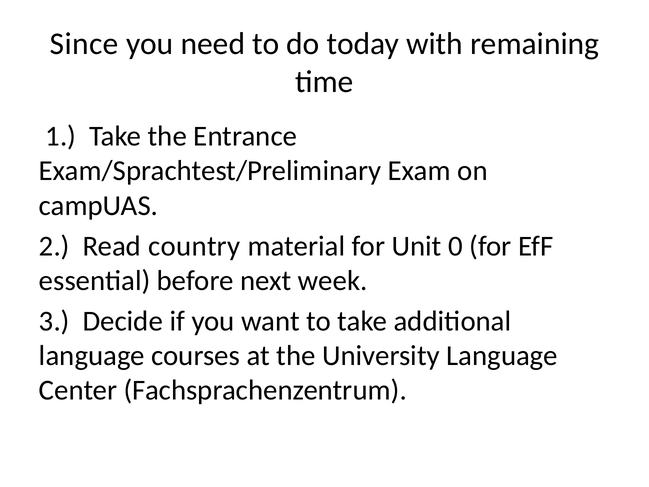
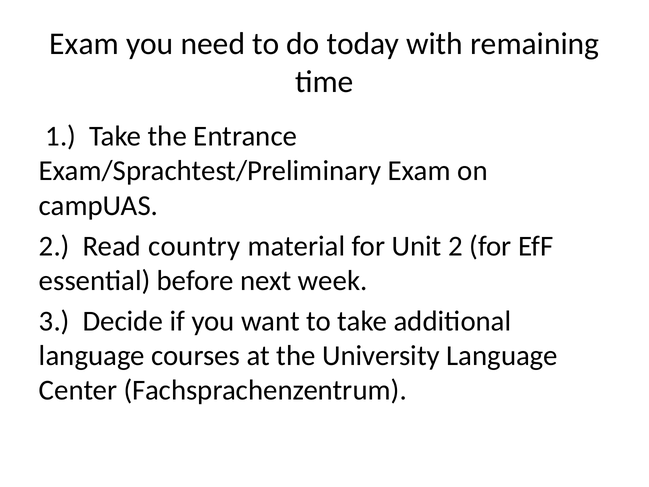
Since at (84, 44): Since -> Exam
Unit 0: 0 -> 2
